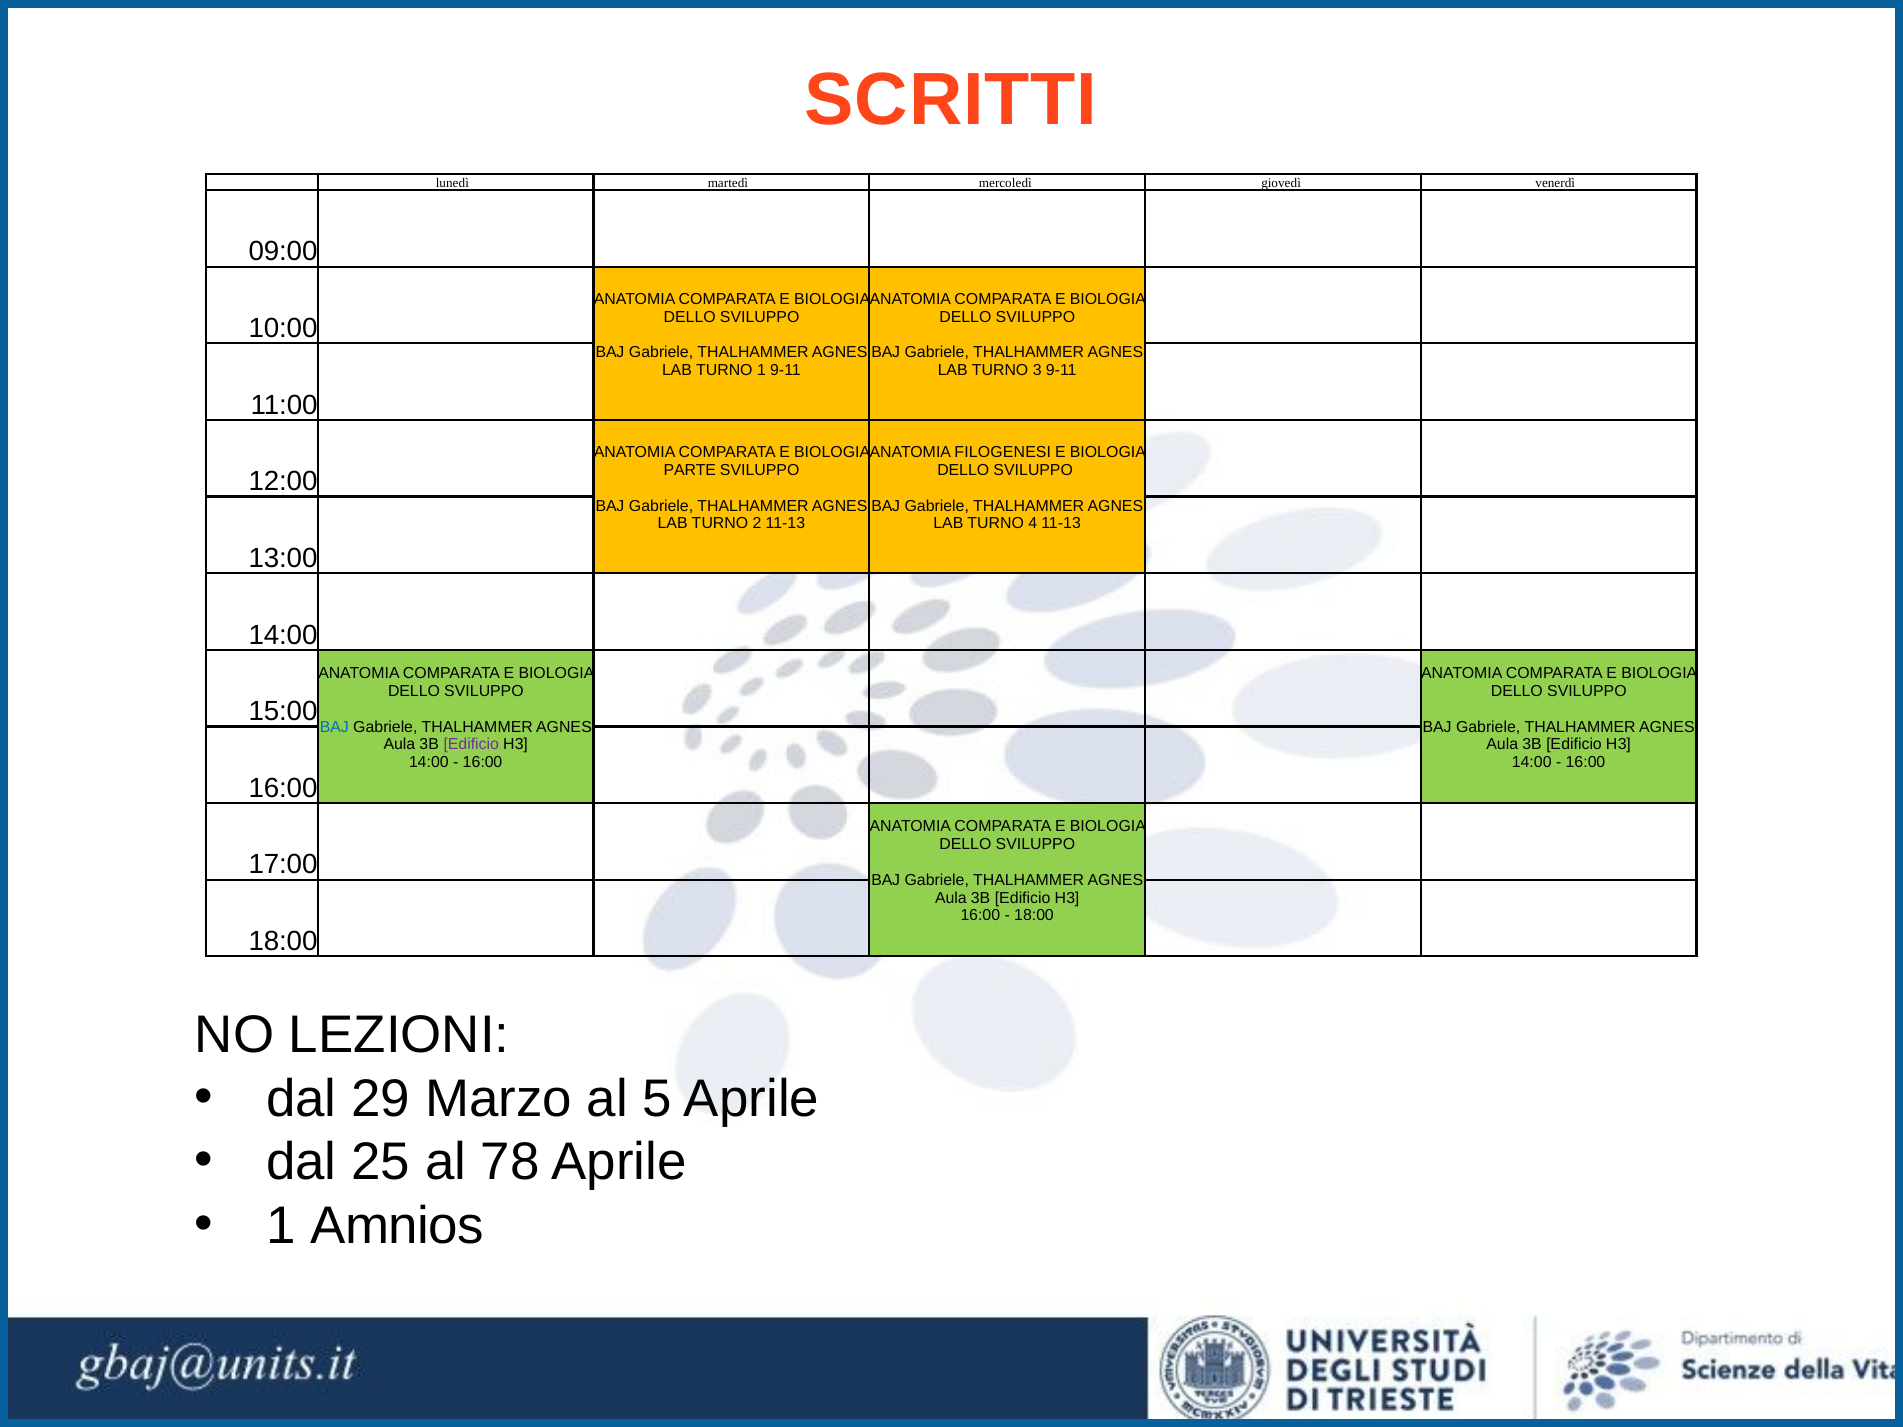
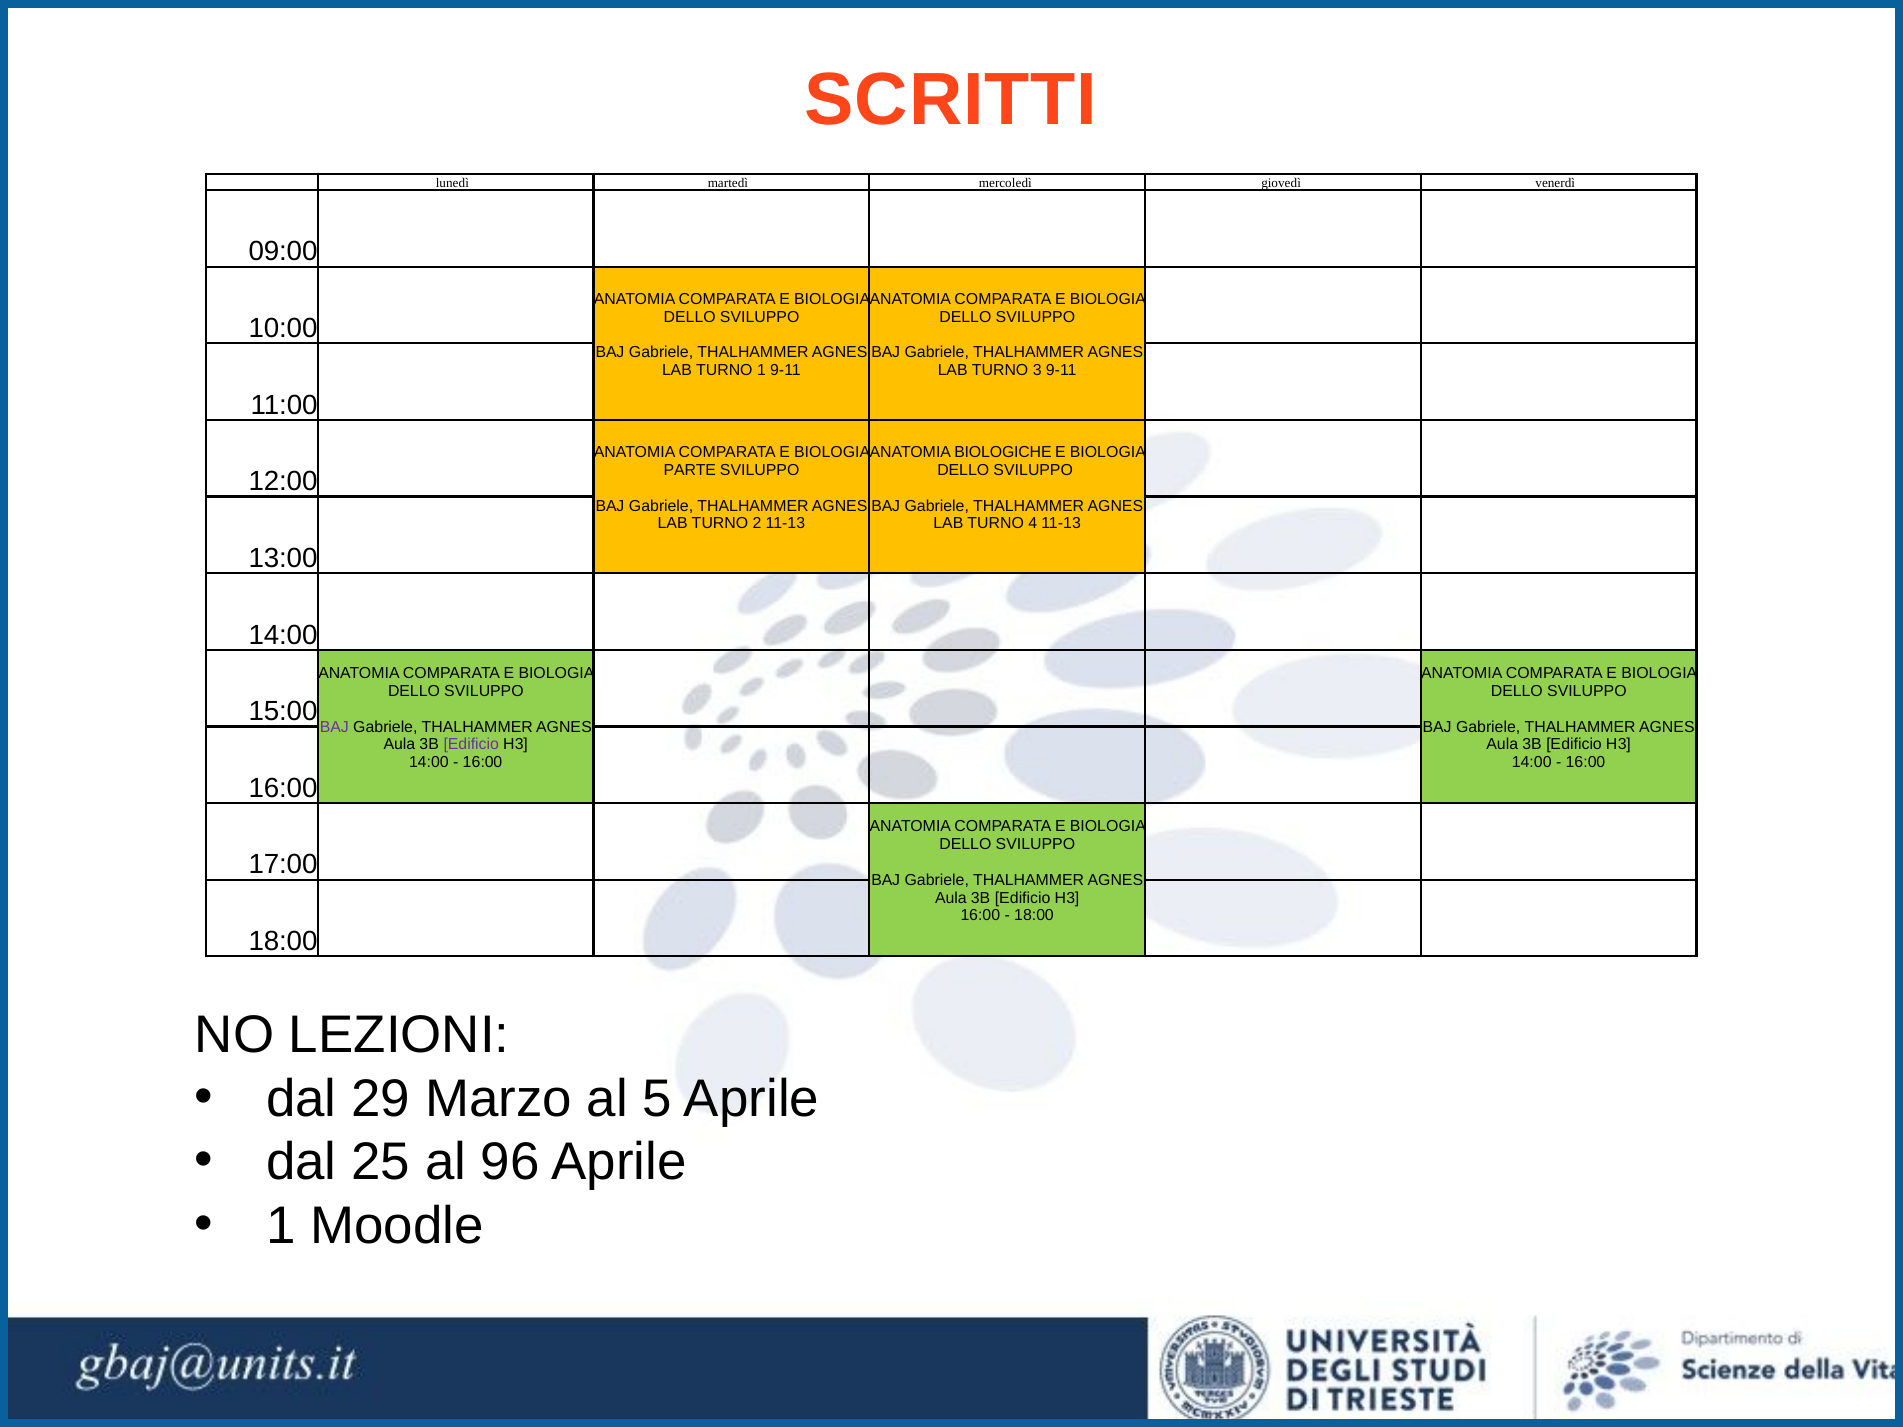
FILOGENESI: FILOGENESI -> BIOLOGICHE
BAJ at (334, 727) colour: blue -> purple
78: 78 -> 96
Amnios: Amnios -> Moodle
